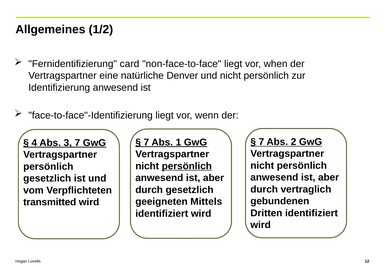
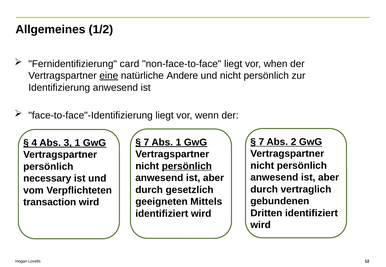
eine underline: none -> present
Denver: Denver -> Andere
3 7: 7 -> 1
gesetzlich at (47, 179): gesetzlich -> necessary
transmitted: transmitted -> transaction
